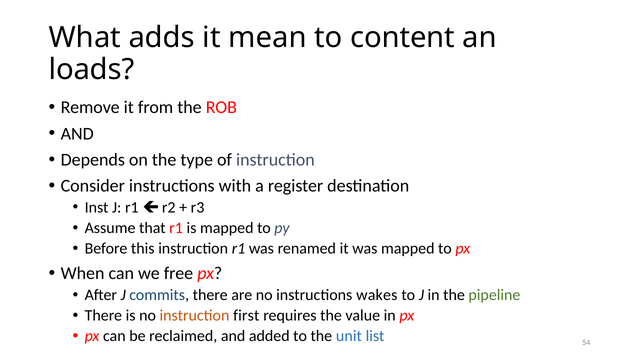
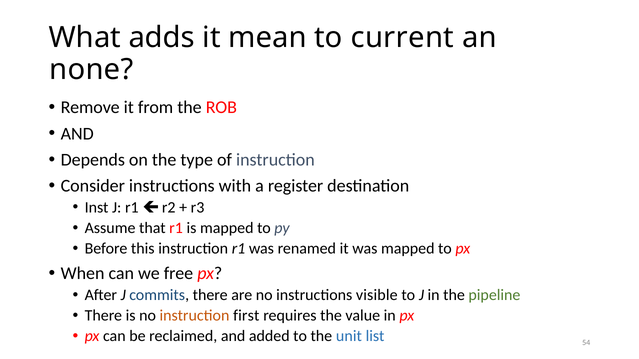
content: content -> current
loads: loads -> none
wakes: wakes -> visible
